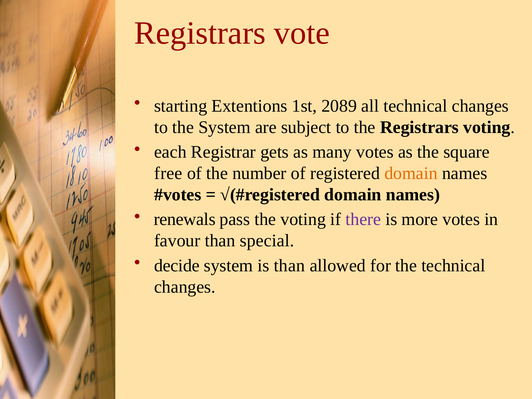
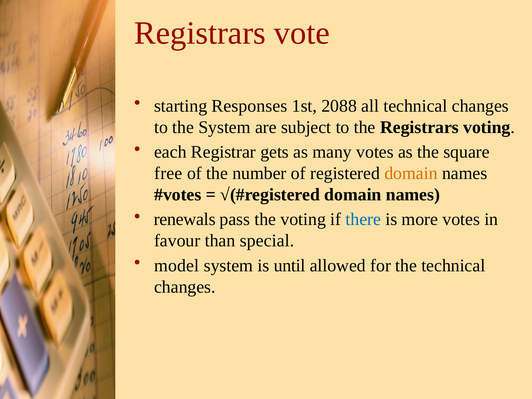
Extentions: Extentions -> Responses
2089: 2089 -> 2088
there colour: purple -> blue
decide: decide -> model
is than: than -> until
